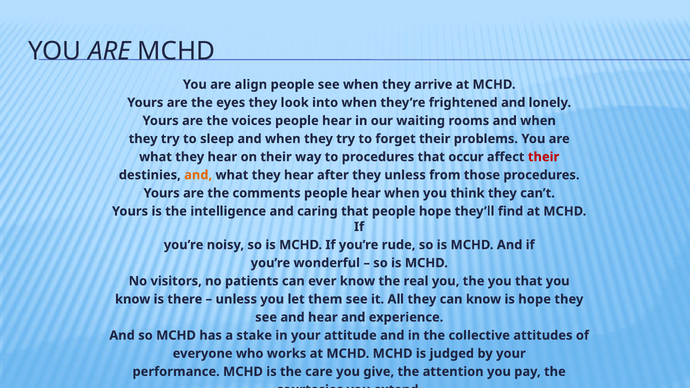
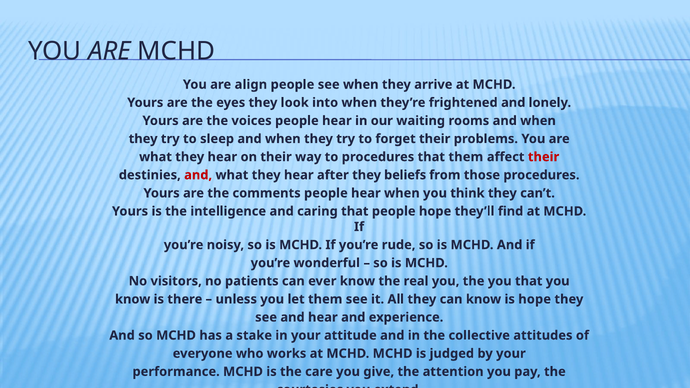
that occur: occur -> them
and at (198, 175) colour: orange -> red
they unless: unless -> beliefs
